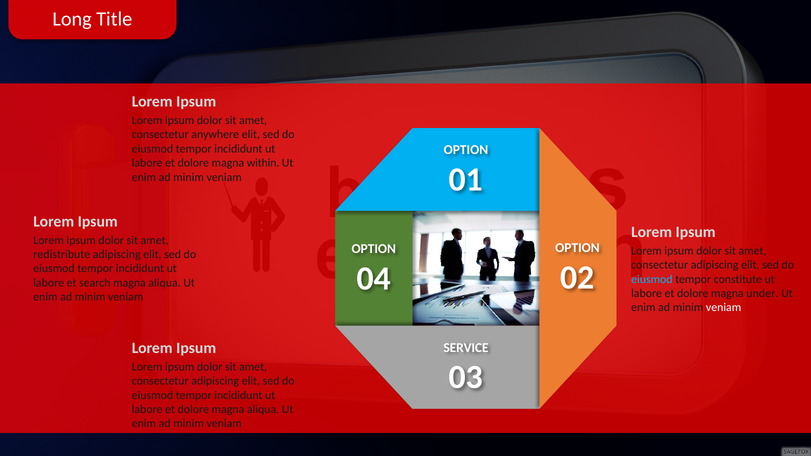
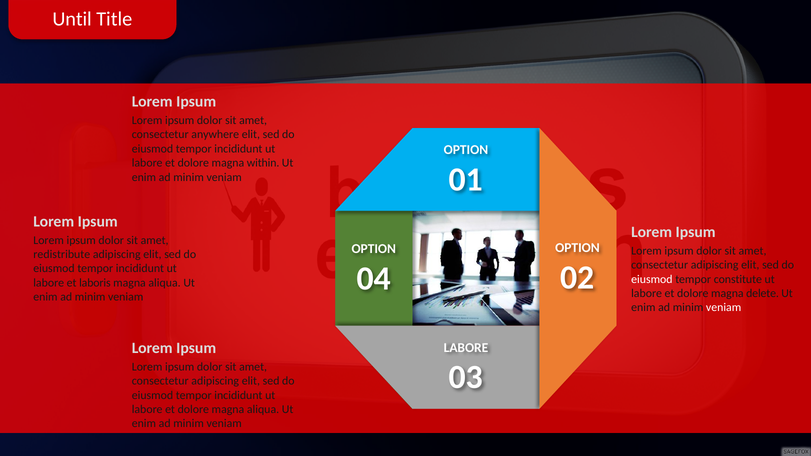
Long: Long -> Until
eiusmod at (652, 279) colour: light blue -> white
search: search -> laboris
under: under -> delete
SERVICE at (466, 348): SERVICE -> LABORE
